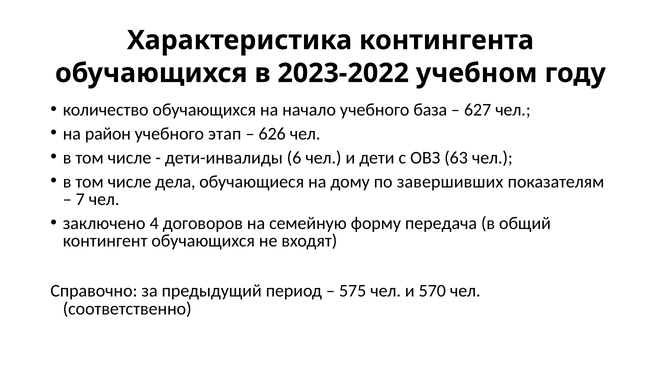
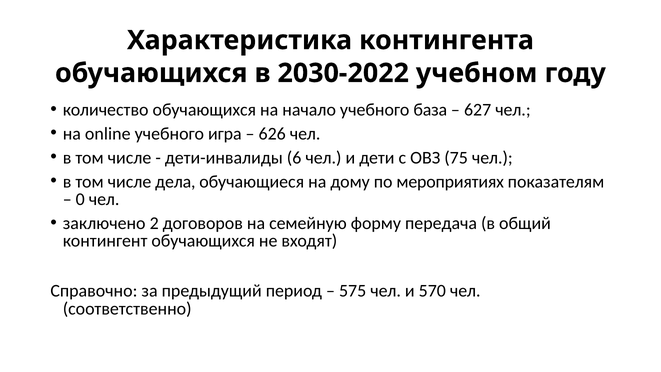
2023-2022: 2023-2022 -> 2030-2022
район: район -> online
этап: этап -> игра
63: 63 -> 75
завершивших: завершивших -> мероприятиях
7: 7 -> 0
4: 4 -> 2
